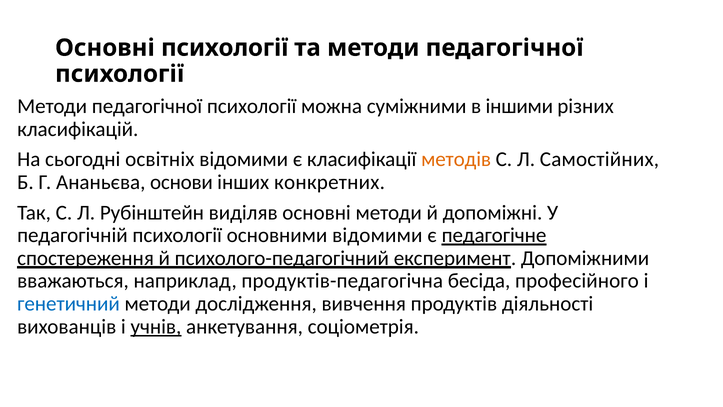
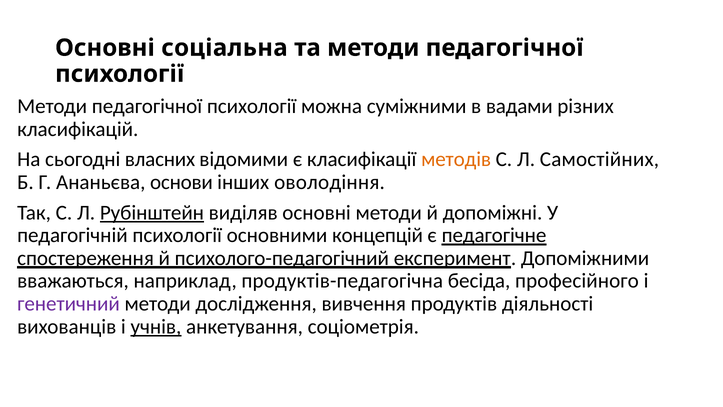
Основні психології: психології -> соціальна
іншими: іншими -> вадами
освітніх: освітніх -> власних
конкретних: конкретних -> оволодіння
Рубінштейн underline: none -> present
основними відомими: відомими -> концепцій
генетичний colour: blue -> purple
